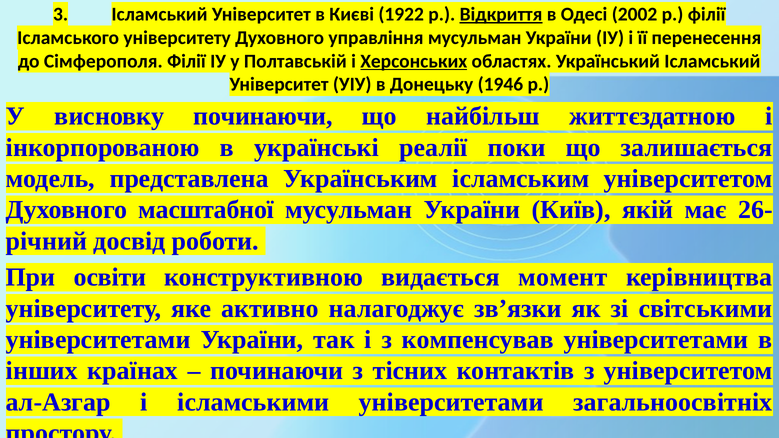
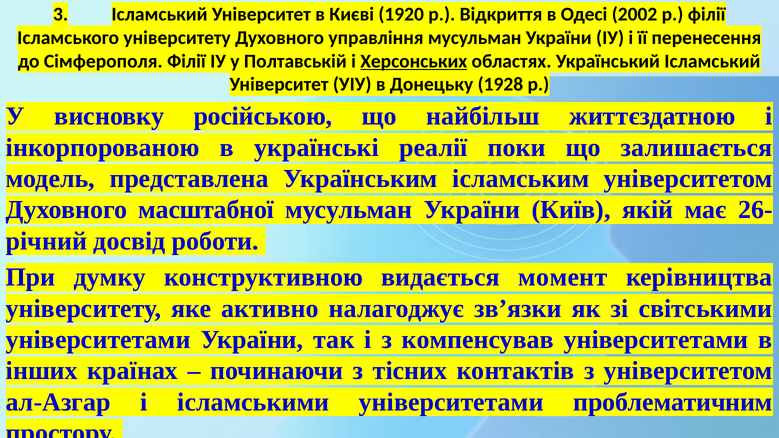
1922: 1922 -> 1920
Відкриття underline: present -> none
1946: 1946 -> 1928
висновку починаючи: починаючи -> російською
освіти: освіти -> думку
загальноосвітніх: загальноосвітніх -> проблематичним
